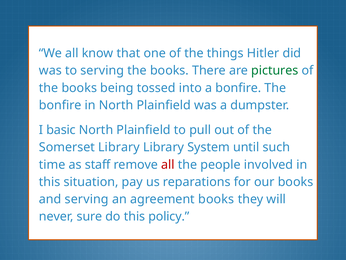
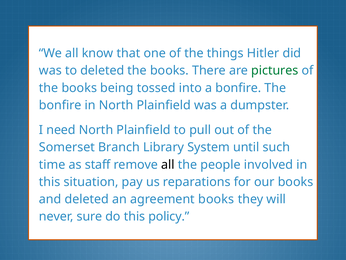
to serving: serving -> deleted
basic: basic -> need
Somerset Library: Library -> Branch
all at (168, 164) colour: red -> black
and serving: serving -> deleted
